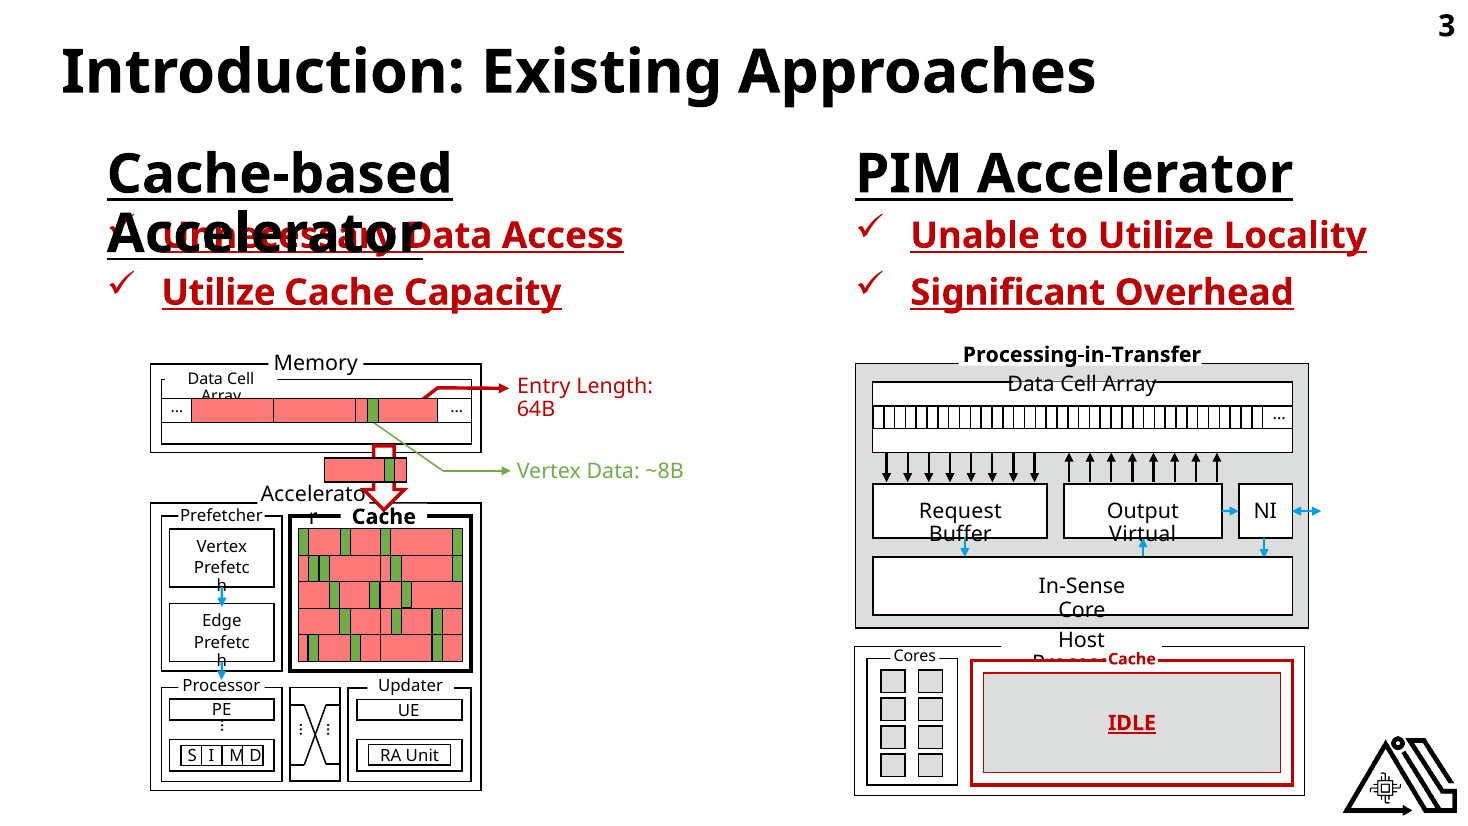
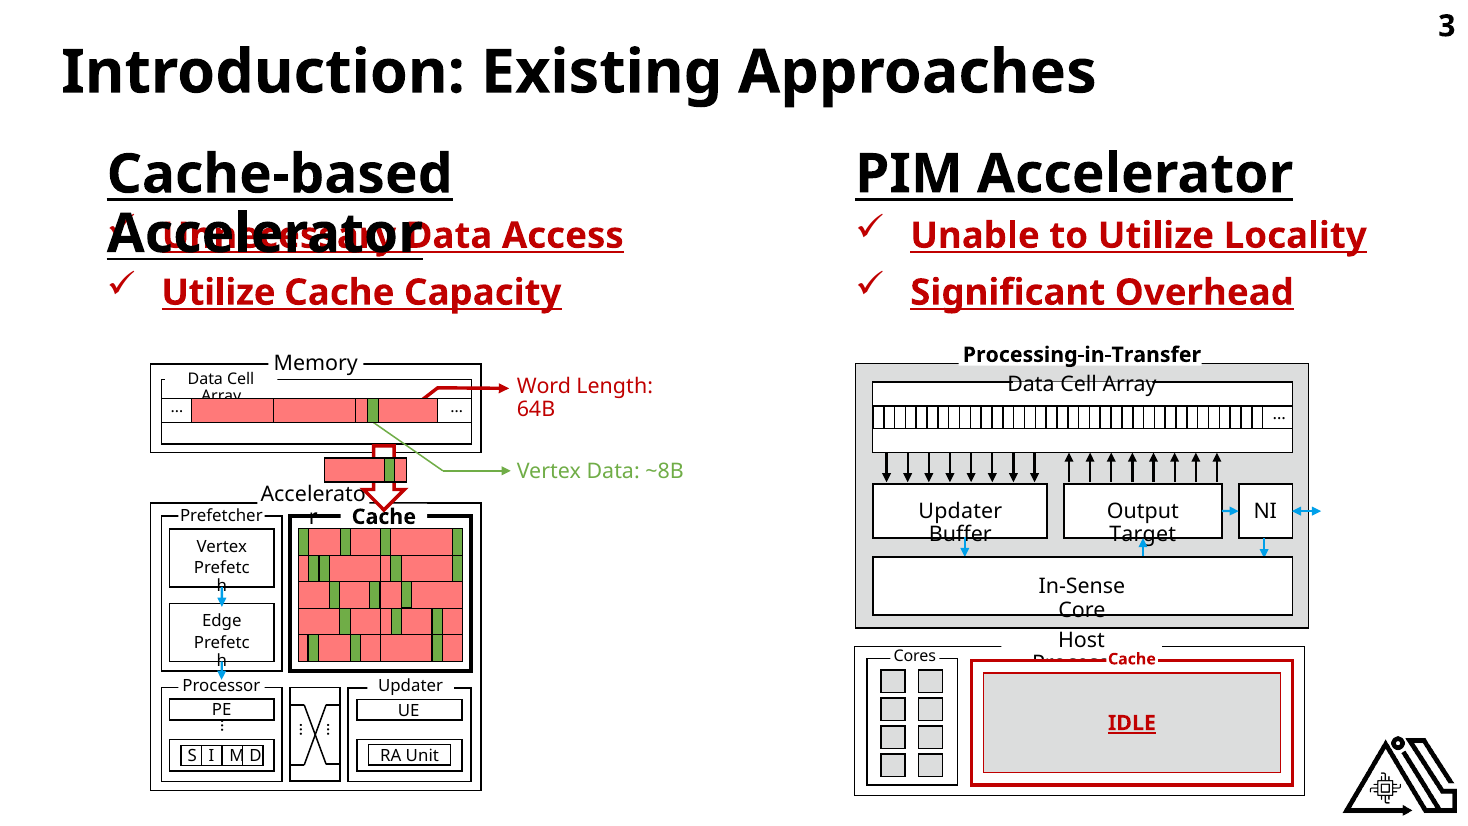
Entry: Entry -> Word
Request at (960, 511): Request -> Updater
Virtual: Virtual -> Target
